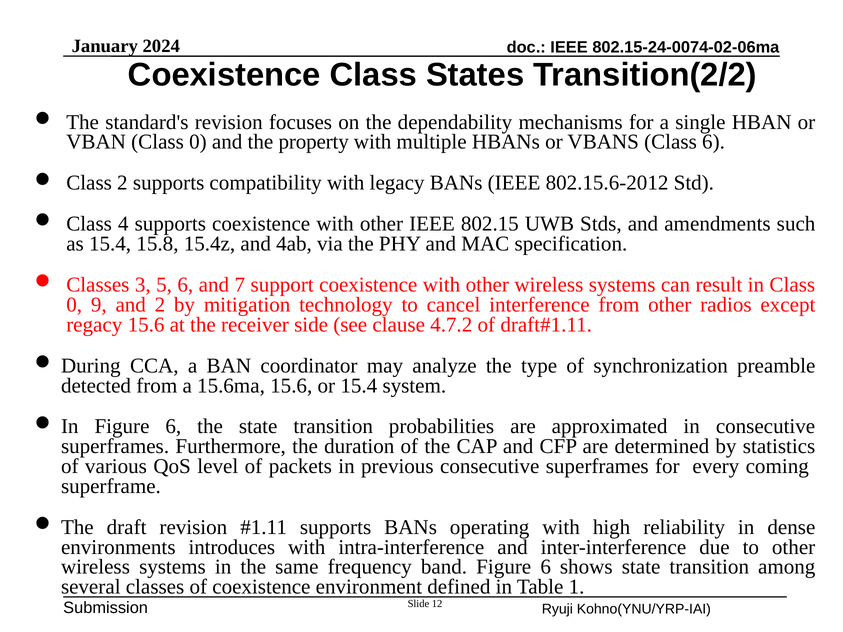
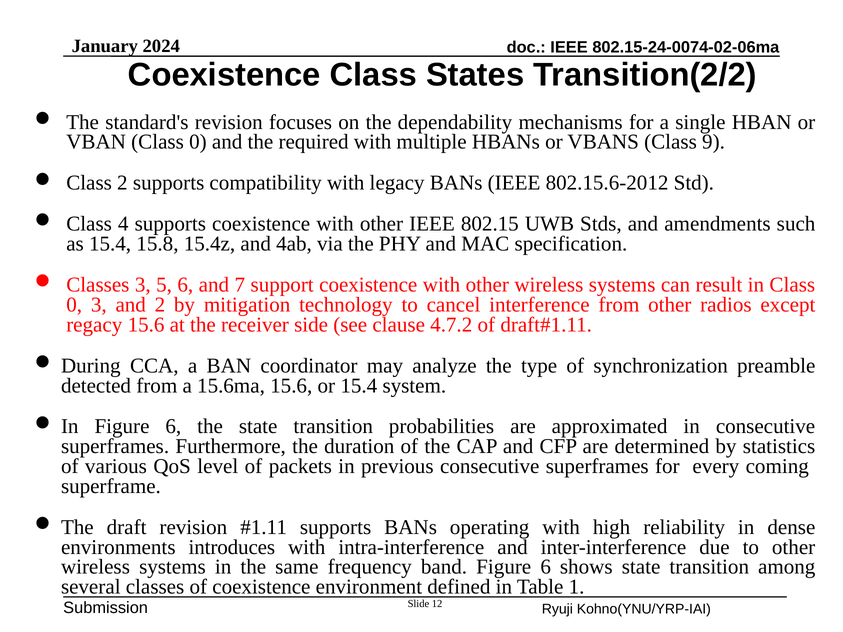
property: property -> required
Class 6: 6 -> 9
0 9: 9 -> 3
